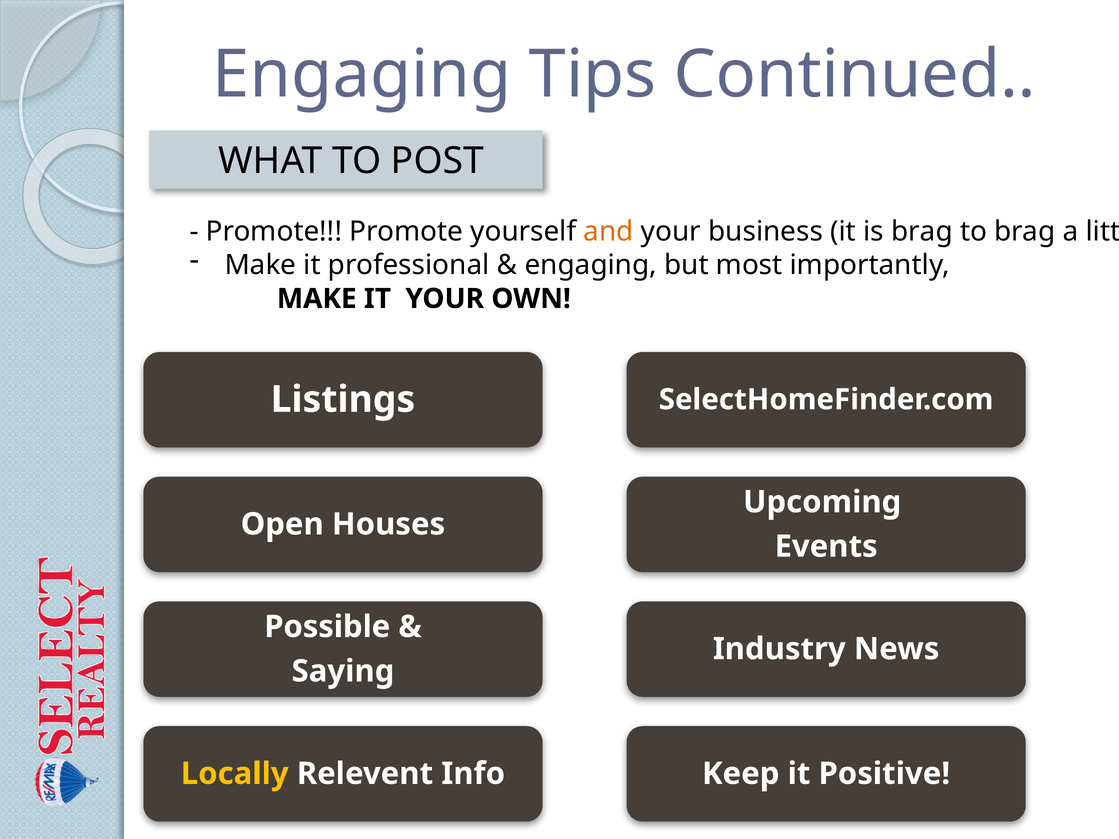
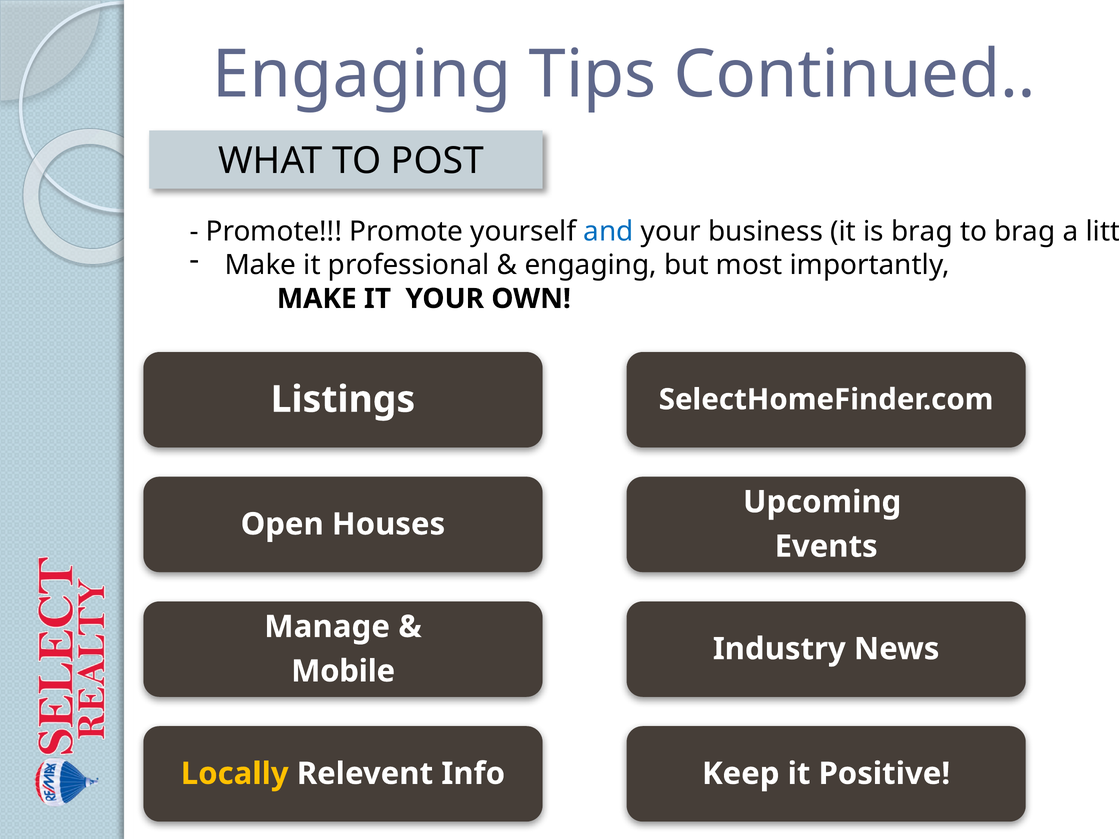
and colour: orange -> blue
Possible: Possible -> Manage
Saying: Saying -> Mobile
